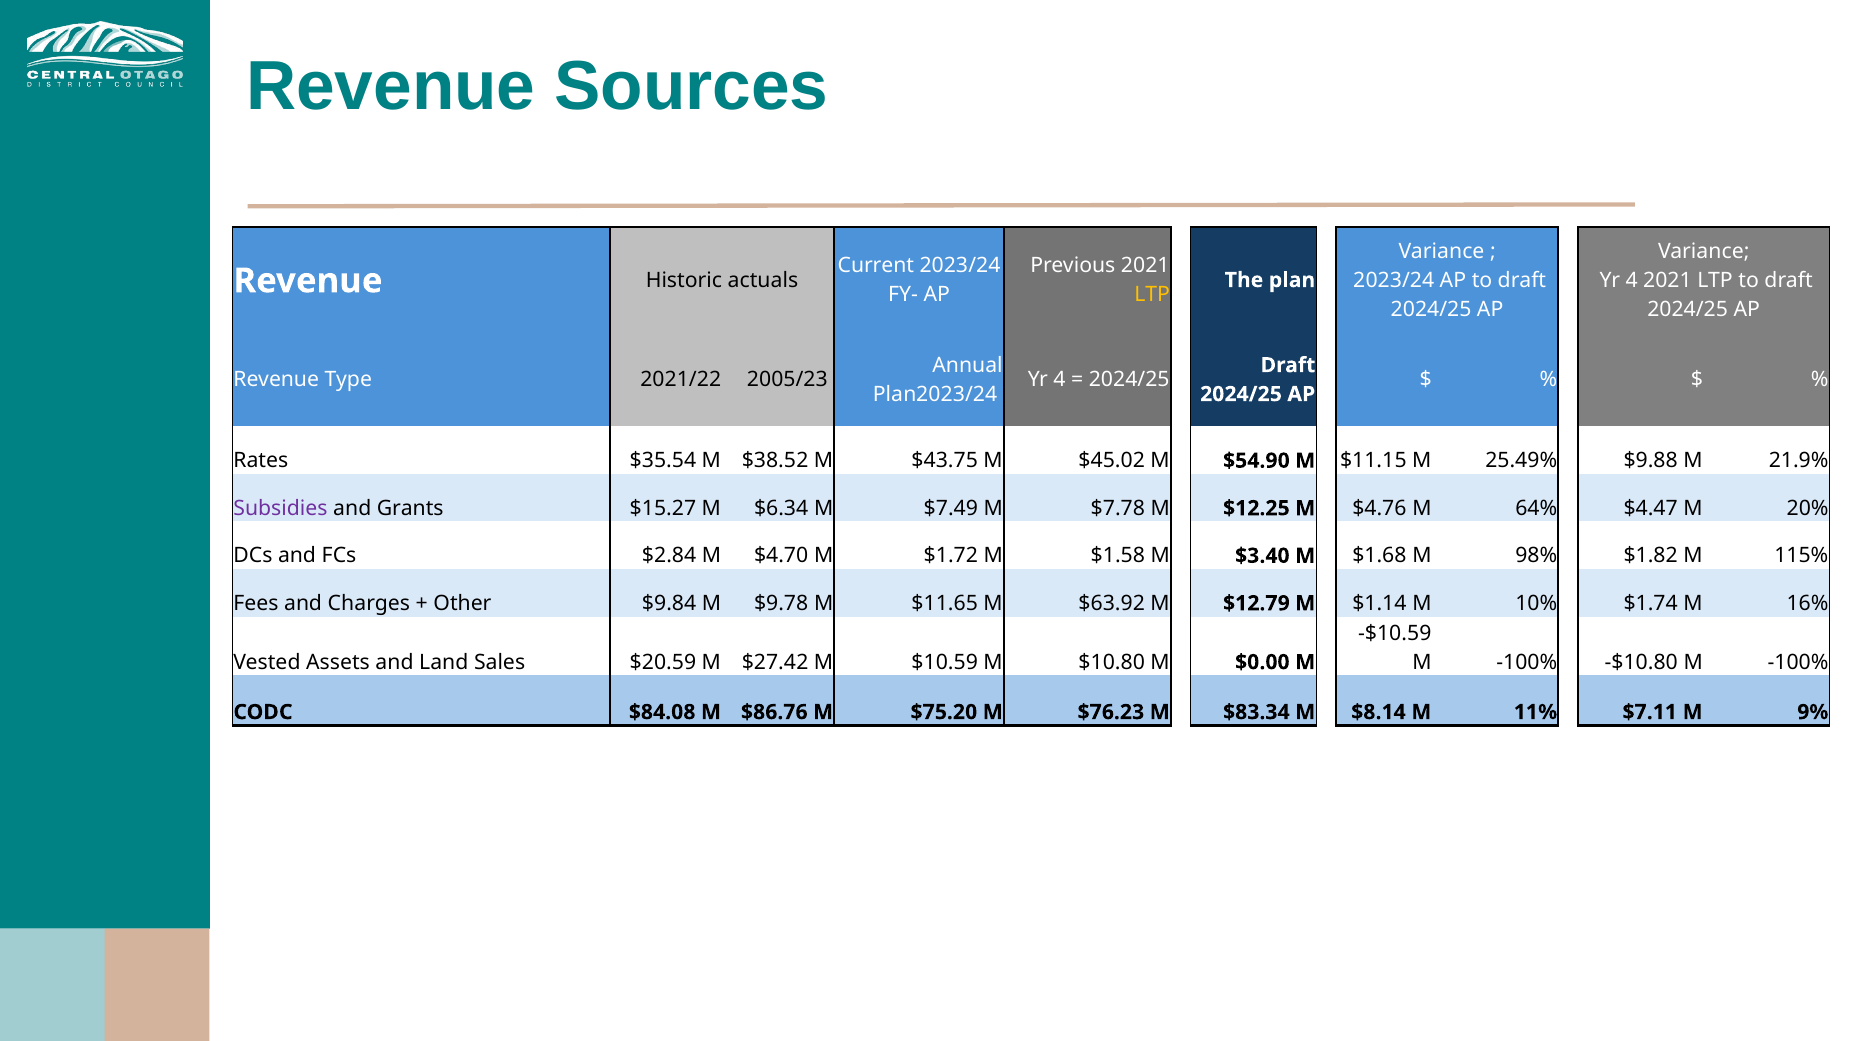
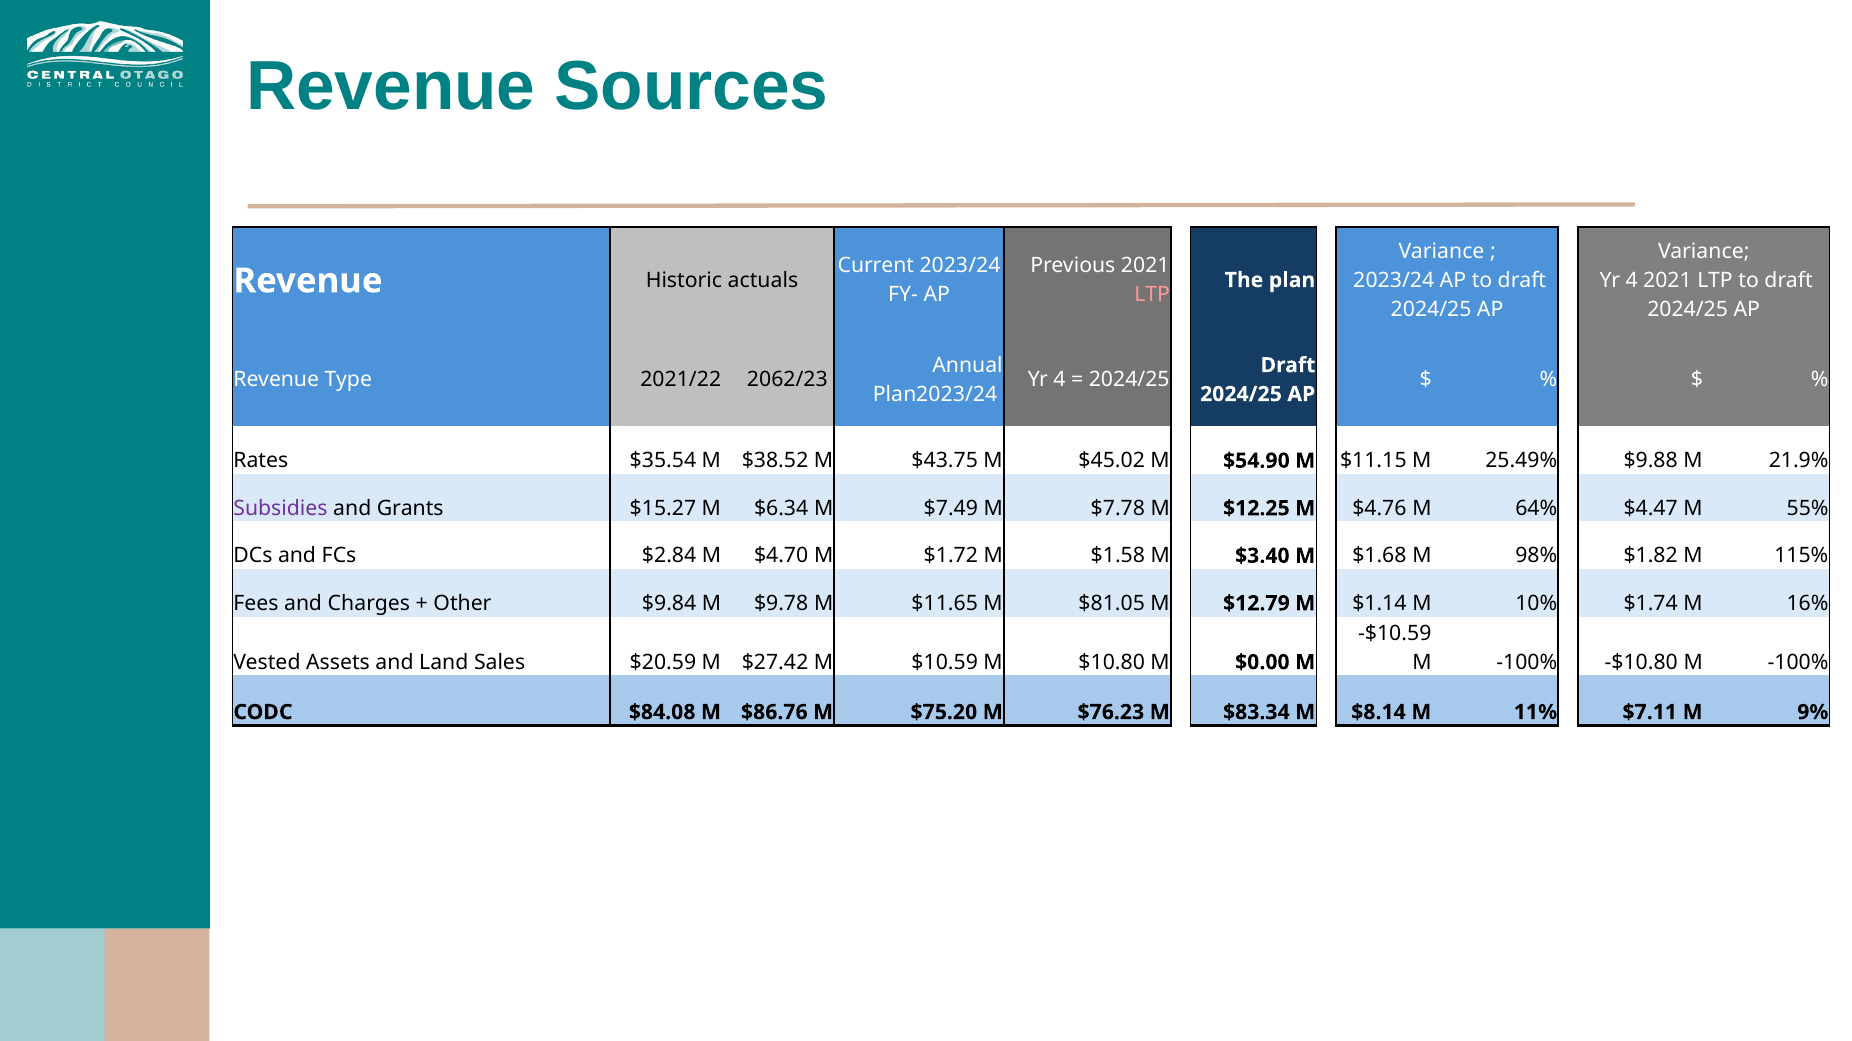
LTP at (1152, 295) colour: yellow -> pink
2005/23: 2005/23 -> 2062/23
20%: 20% -> 55%
$63.92: $63.92 -> $81.05
